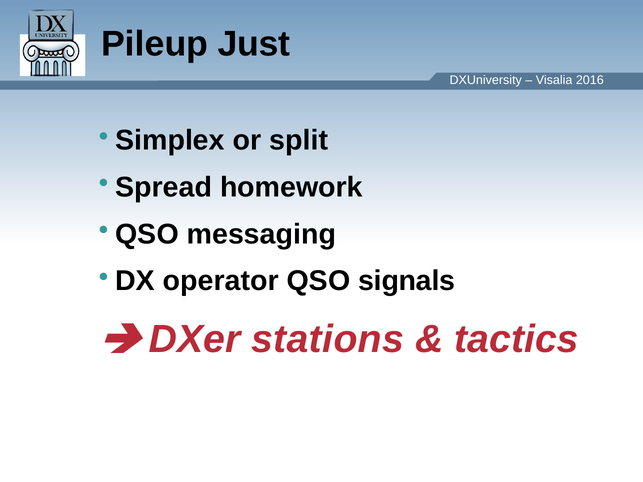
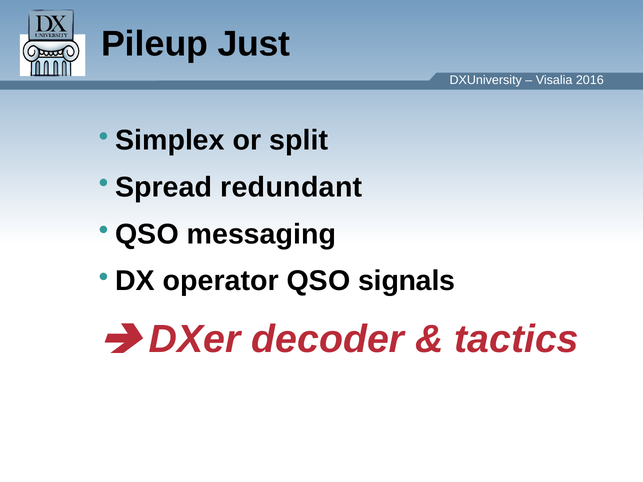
homework: homework -> redundant
stations: stations -> decoder
